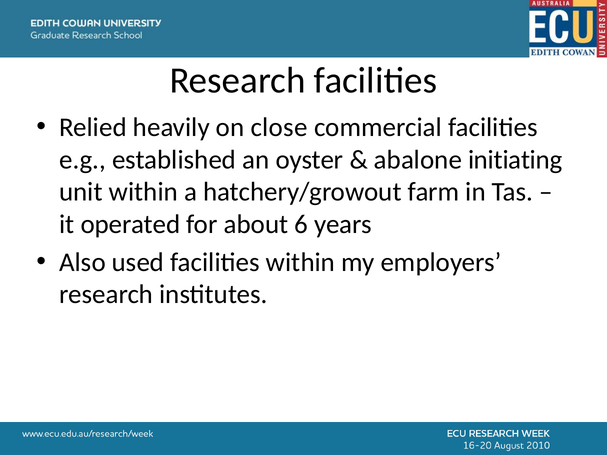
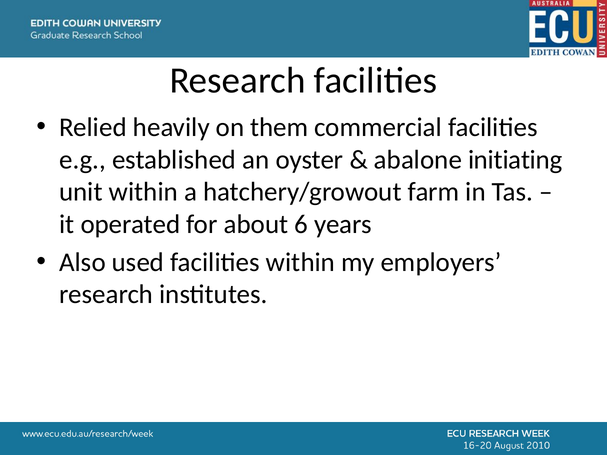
close: close -> them
